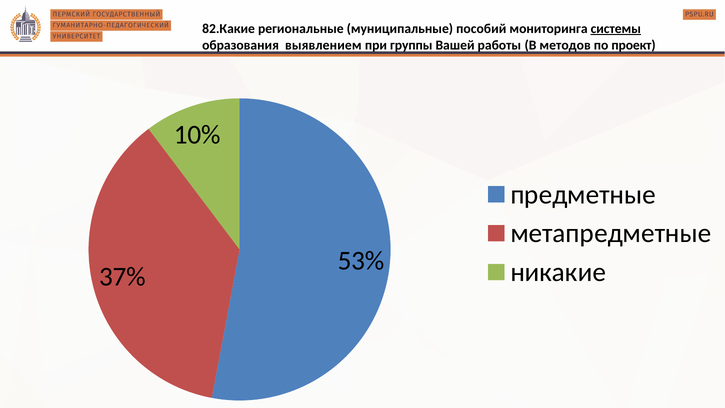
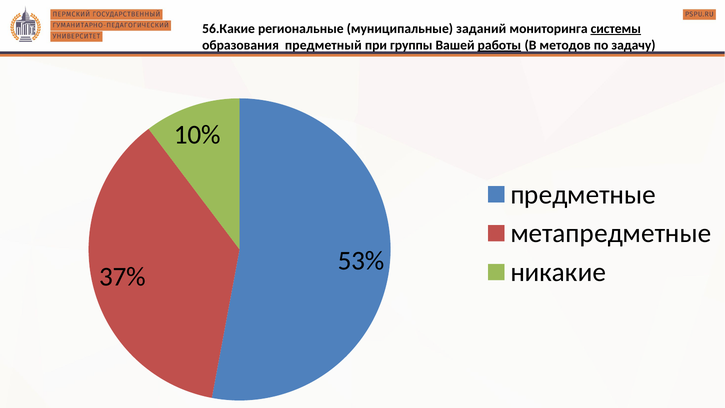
82.Какие: 82.Какие -> 56.Какие
пособий: пособий -> заданий
выявлением: выявлением -> предметный
работы underline: none -> present
проект: проект -> задачу
